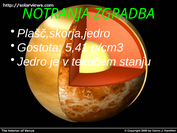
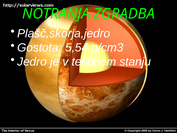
5,41: 5,41 -> 5,54
